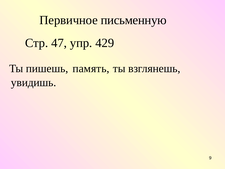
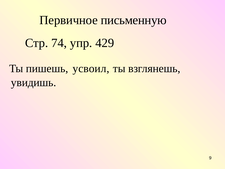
47: 47 -> 74
память: память -> усвоил
